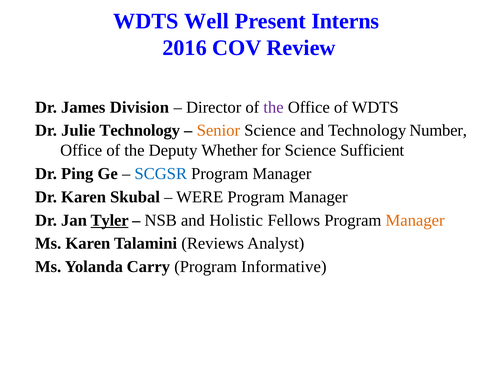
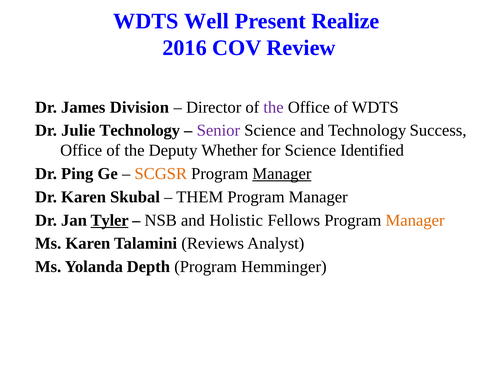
Interns: Interns -> Realize
Senior colour: orange -> purple
Number: Number -> Success
Sufficient: Sufficient -> Identified
SCGSR colour: blue -> orange
Manager at (282, 173) underline: none -> present
WERE: WERE -> THEM
Carry: Carry -> Depth
Informative: Informative -> Hemminger
